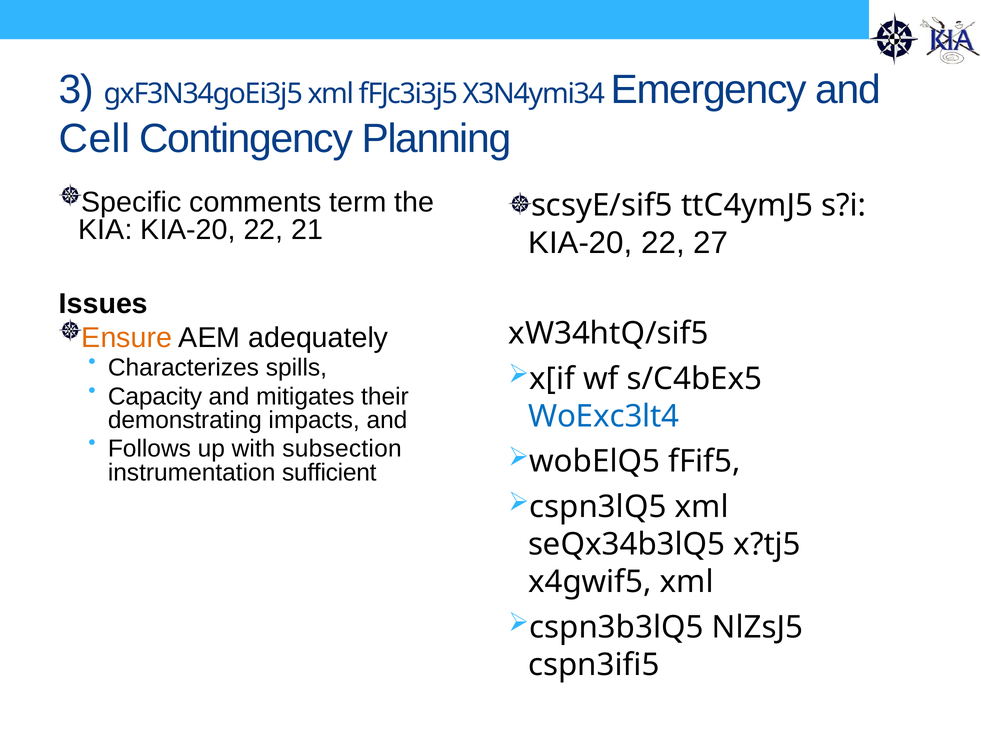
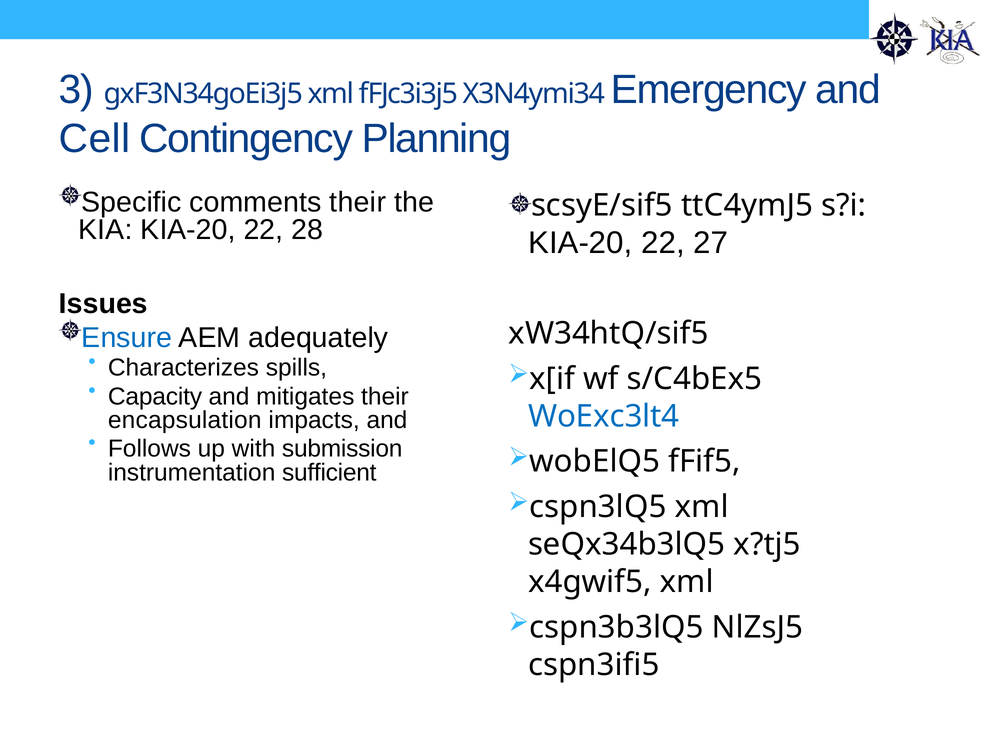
comments term: term -> their
21: 21 -> 28
Ensure colour: orange -> blue
demonstrating: demonstrating -> encapsulation
subsection: subsection -> submission
